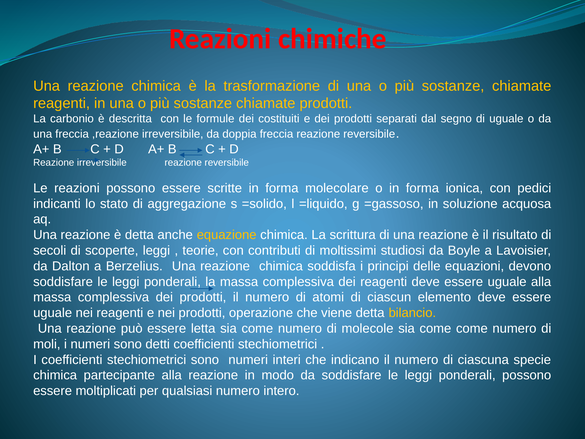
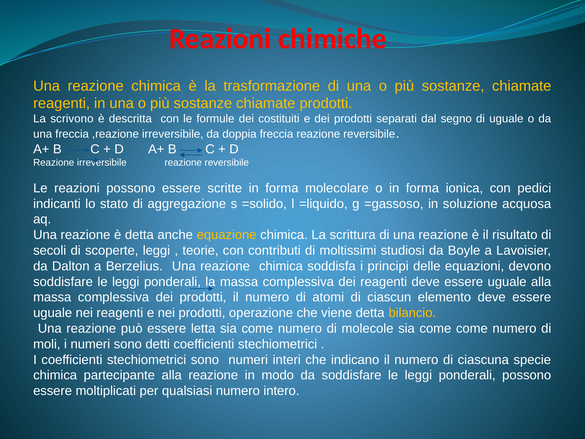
carbonio: carbonio -> scrivono
